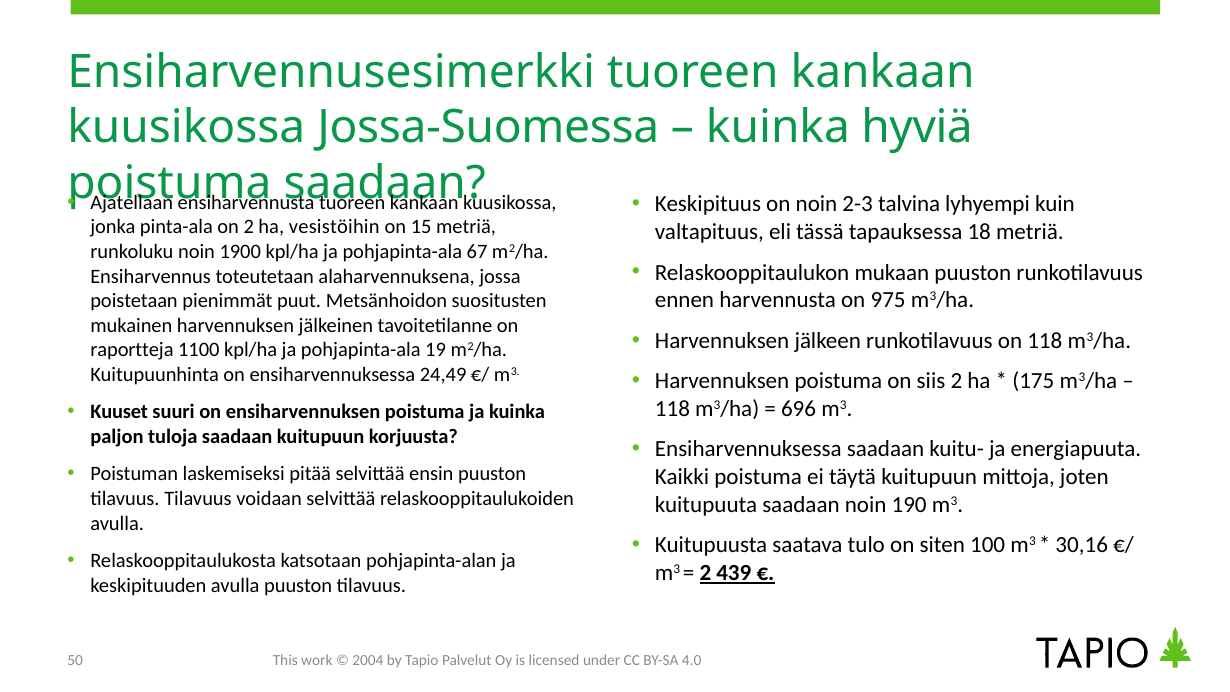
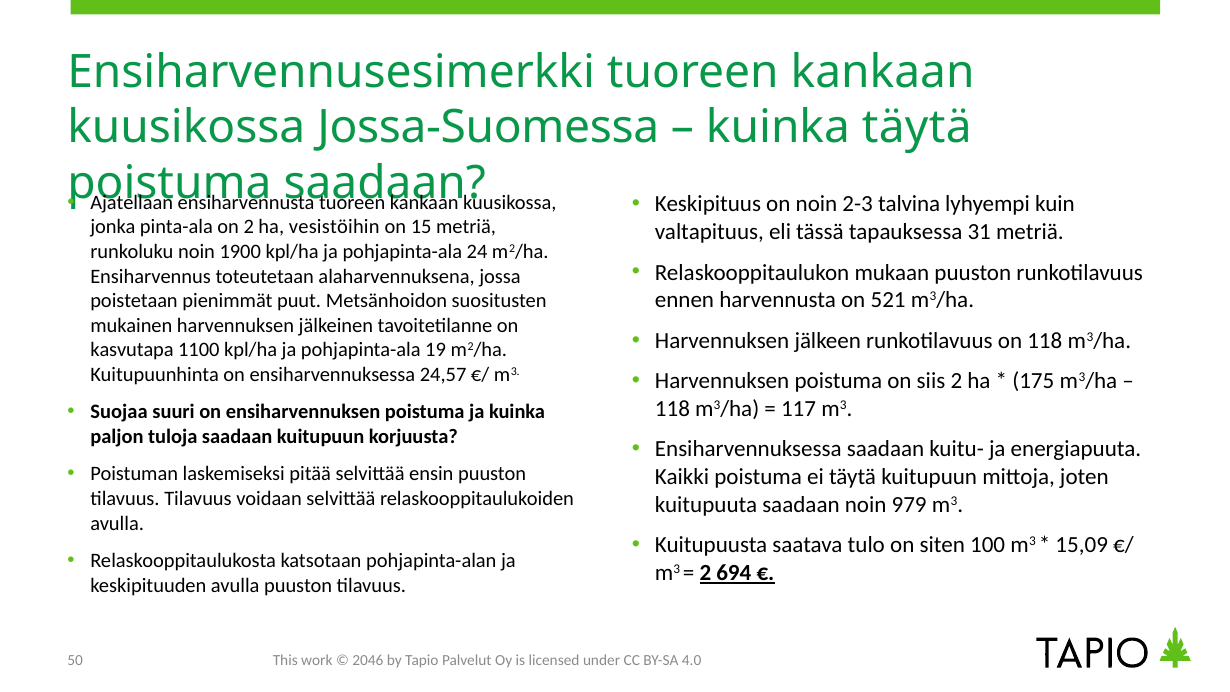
kuinka hyviä: hyviä -> täytä
18: 18 -> 31
67: 67 -> 24
975: 975 -> 521
raportteja: raportteja -> kasvutapa
24,49: 24,49 -> 24,57
696: 696 -> 117
Kuuset: Kuuset -> Suojaa
190: 190 -> 979
30,16: 30,16 -> 15,09
439: 439 -> 694
2004: 2004 -> 2046
